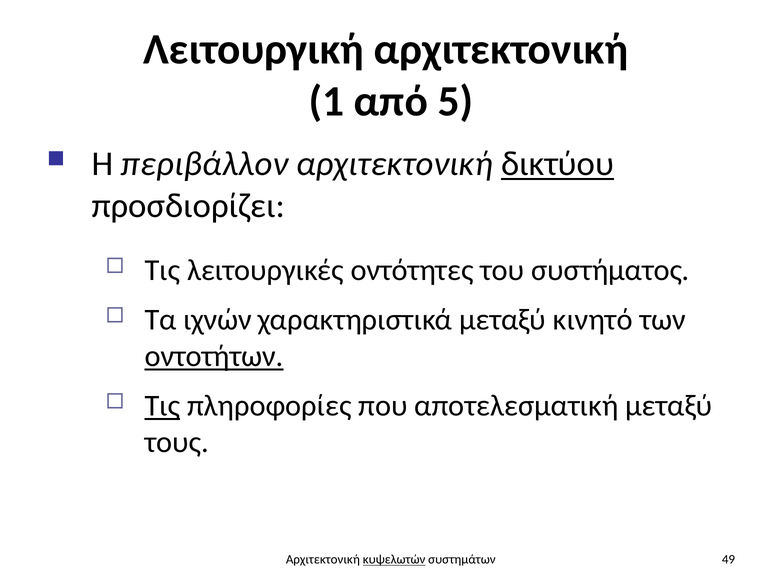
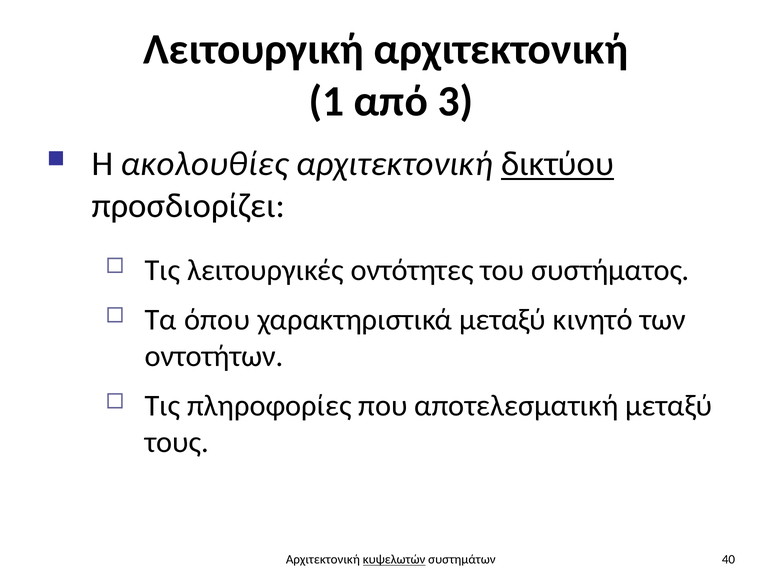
5: 5 -> 3
περιβάλλον: περιβάλλον -> ακολουθίες
ιχνών: ιχνών -> όπου
οντοτήτων underline: present -> none
Τις at (162, 406) underline: present -> none
49: 49 -> 40
